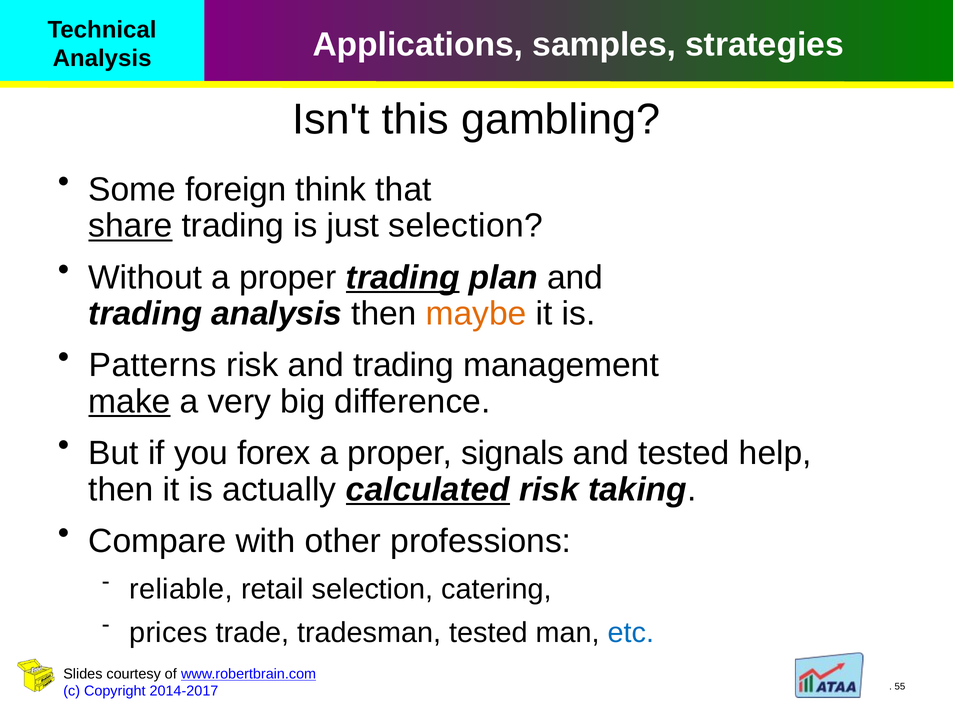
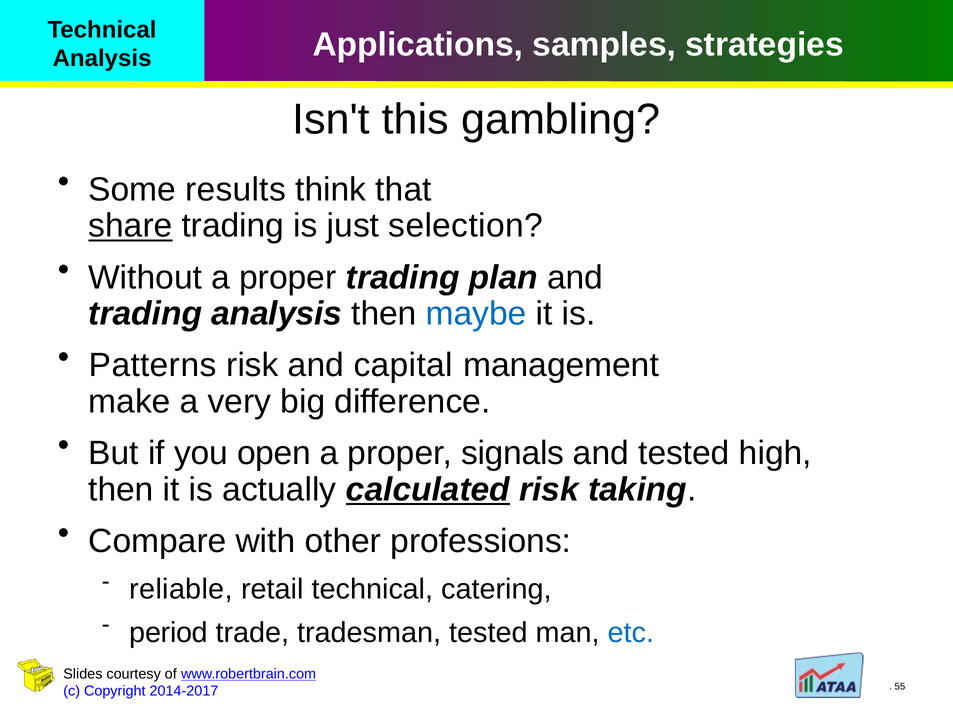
foreign: foreign -> results
trading at (403, 278) underline: present -> none
maybe colour: orange -> blue
risk and trading: trading -> capital
make underline: present -> none
forex: forex -> open
help: help -> high
retail selection: selection -> technical
prices: prices -> period
